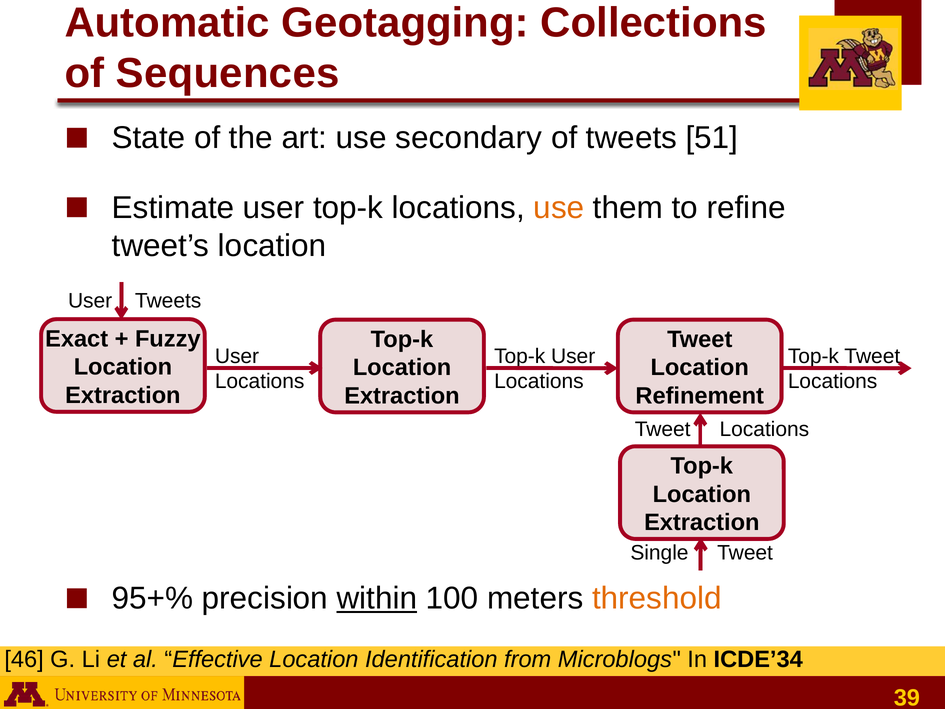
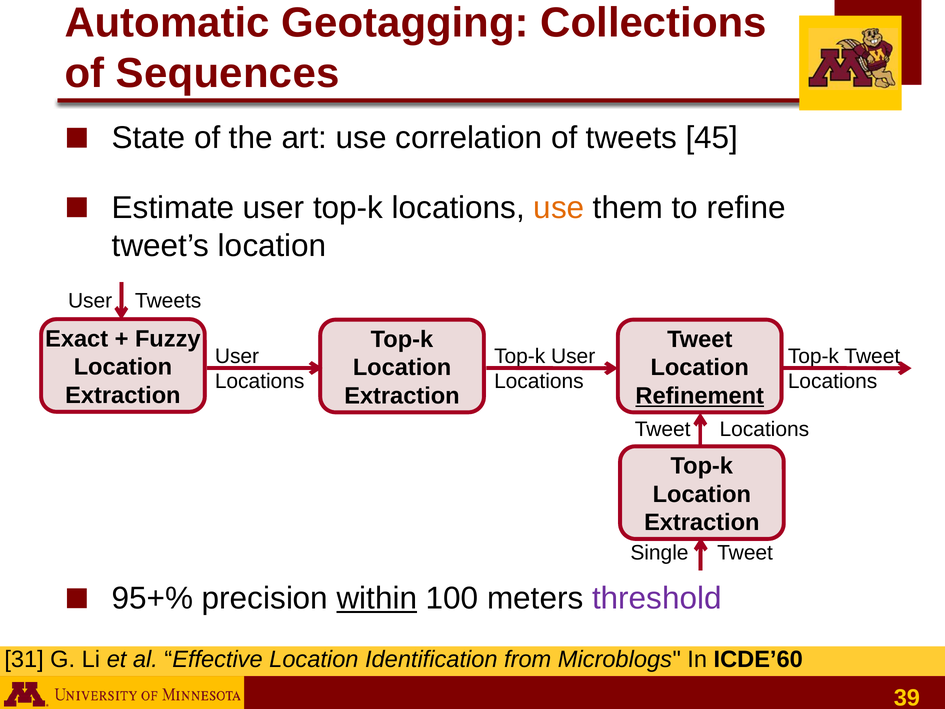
secondary: secondary -> correlation
51: 51 -> 45
Refinement underline: none -> present
threshold colour: orange -> purple
46: 46 -> 31
ICDE’34: ICDE’34 -> ICDE’60
